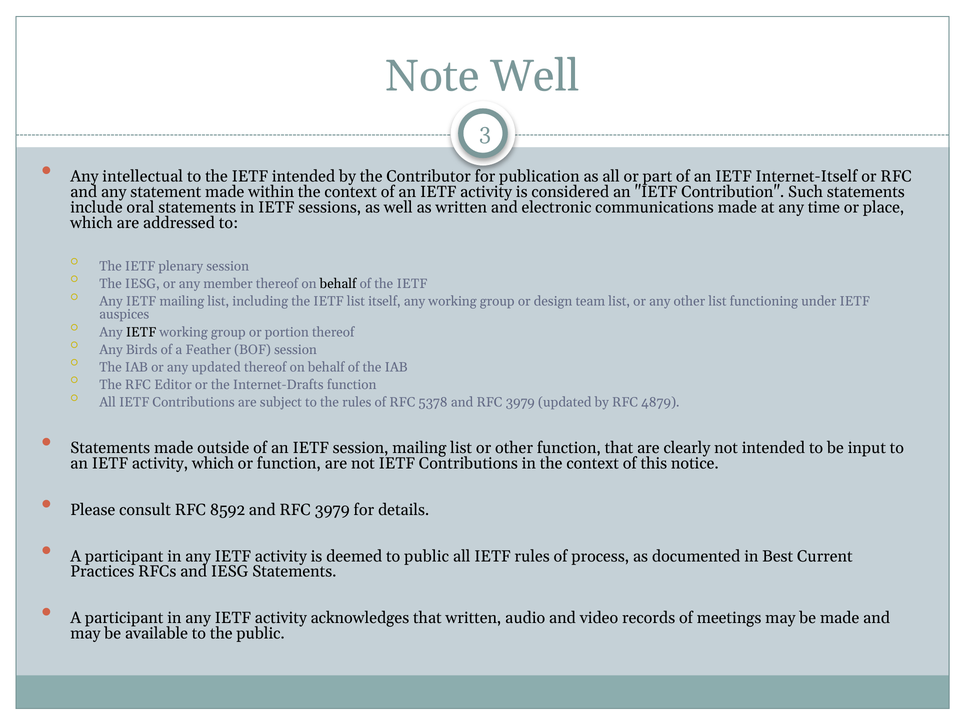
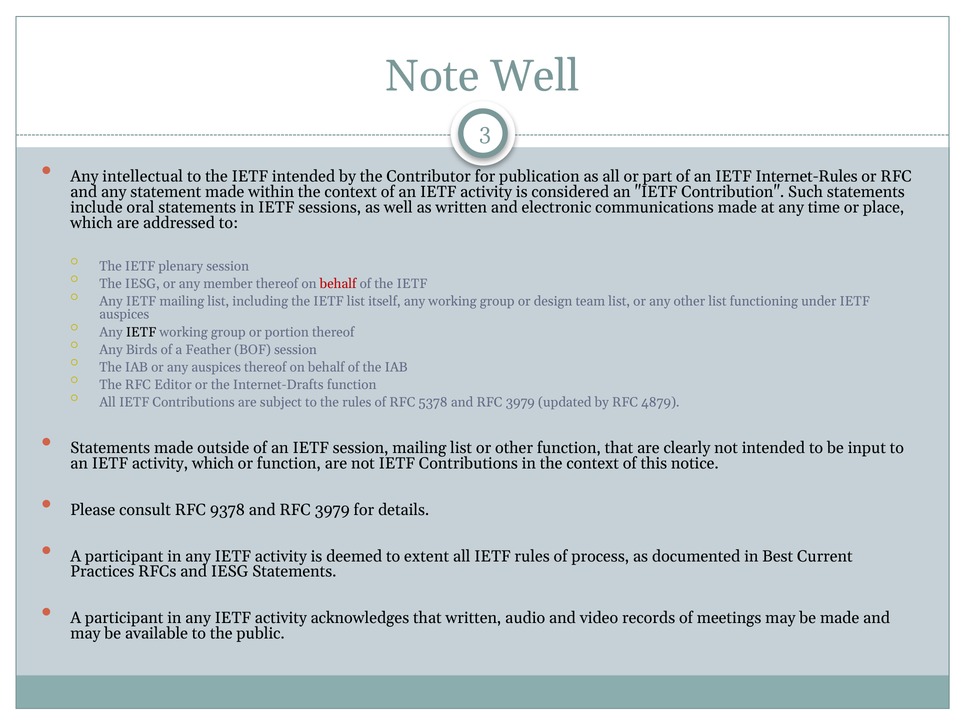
Internet-Itself: Internet-Itself -> Internet-Rules
behalf at (338, 284) colour: black -> red
any updated: updated -> auspices
8592: 8592 -> 9378
to public: public -> extent
